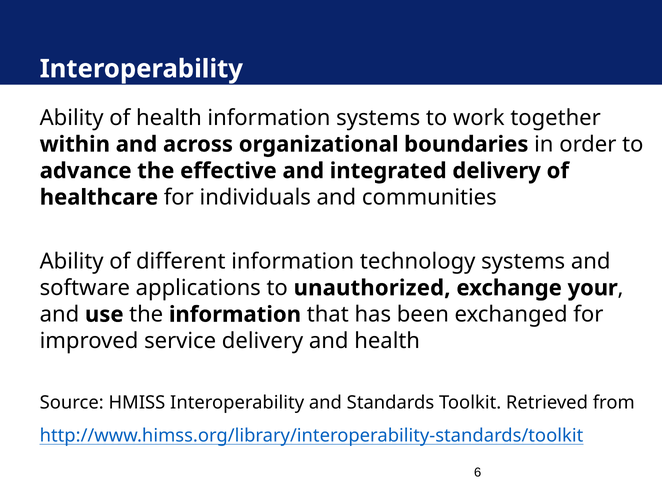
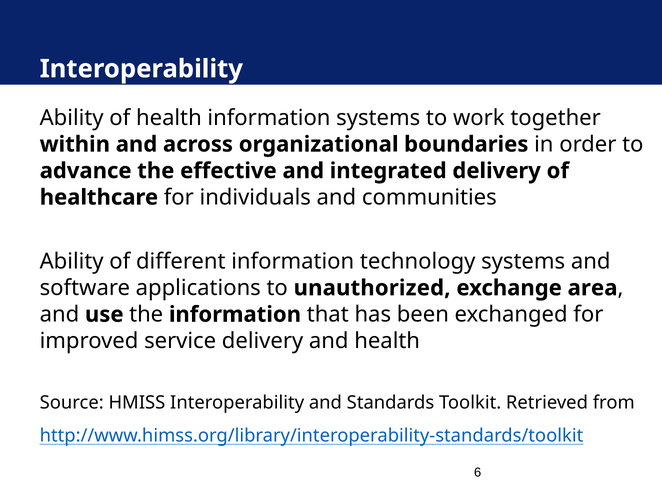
your: your -> area
